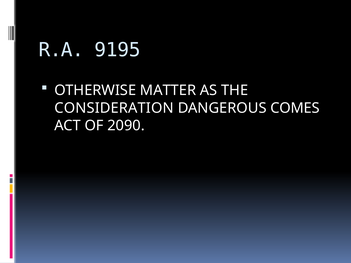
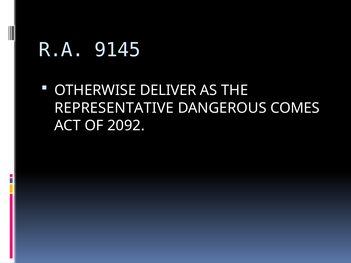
9195: 9195 -> 9145
MATTER: MATTER -> DELIVER
CONSIDERATION: CONSIDERATION -> REPRESENTATIVE
2090: 2090 -> 2092
